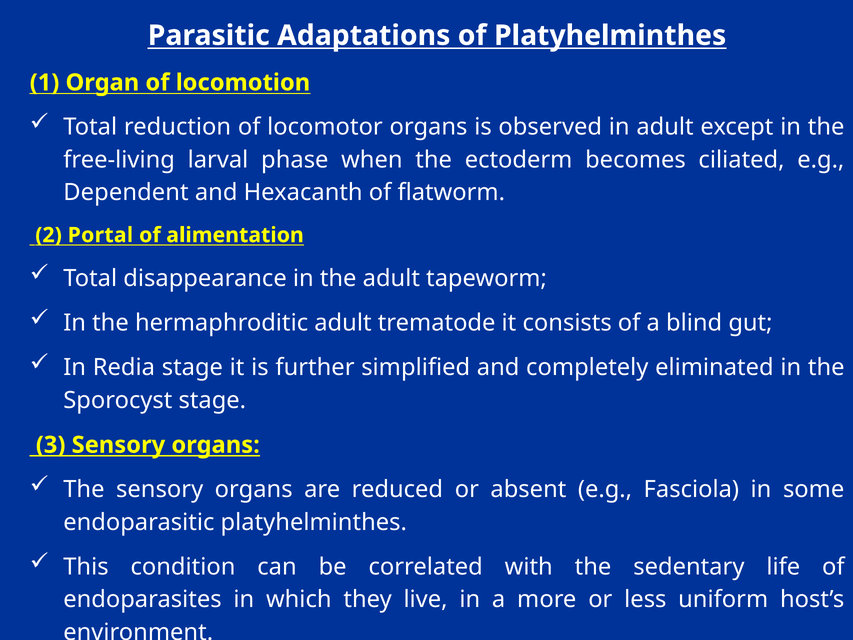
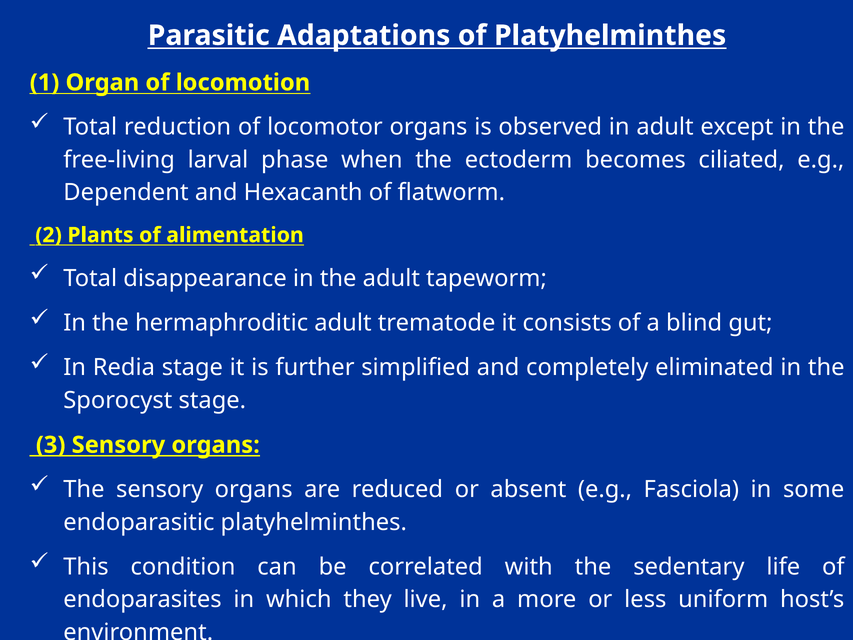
Portal: Portal -> Plants
